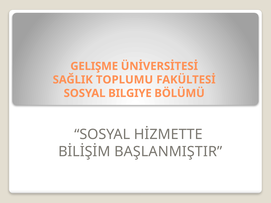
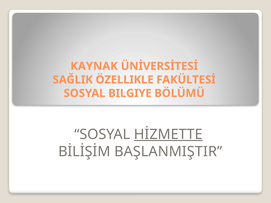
GELIŞME: GELIŞME -> KAYNAK
TOPLUMU: TOPLUMU -> ÖZELLIKLE
HİZMETTE underline: none -> present
